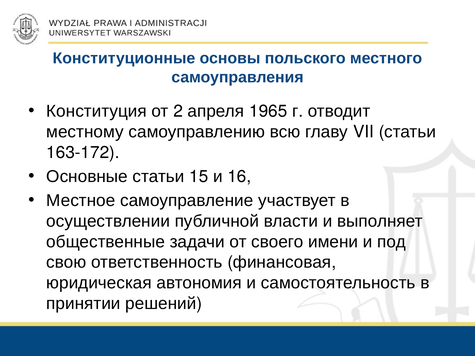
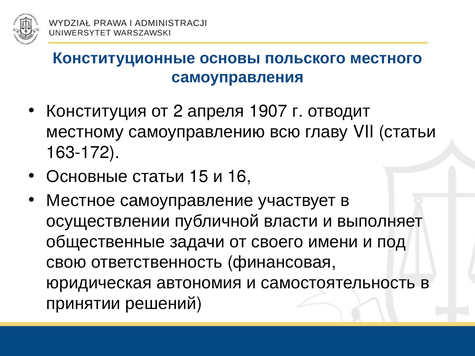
1965: 1965 -> 1907
